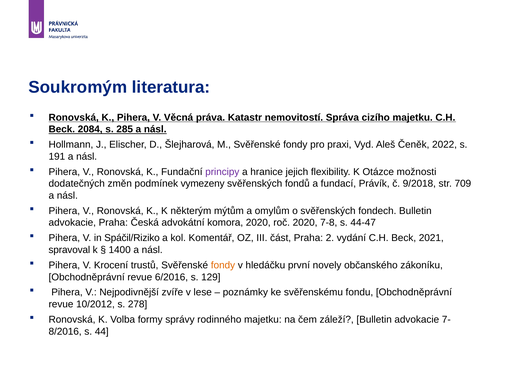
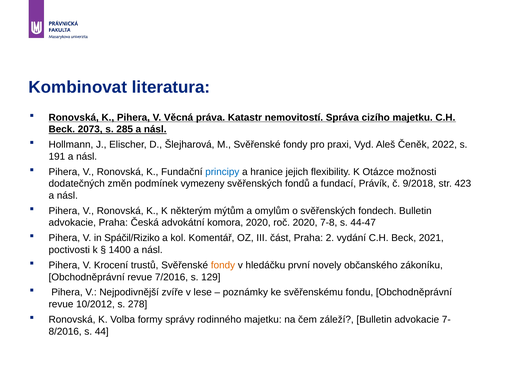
Soukromým: Soukromým -> Kombinovat
2084: 2084 -> 2073
principy colour: purple -> blue
709: 709 -> 423
spravoval: spravoval -> poctivosti
6/2016: 6/2016 -> 7/2016
